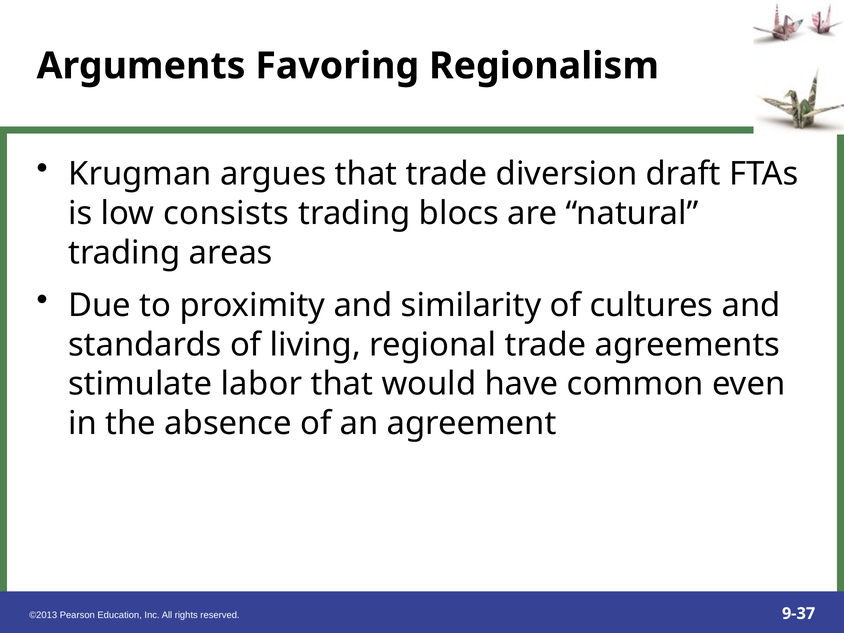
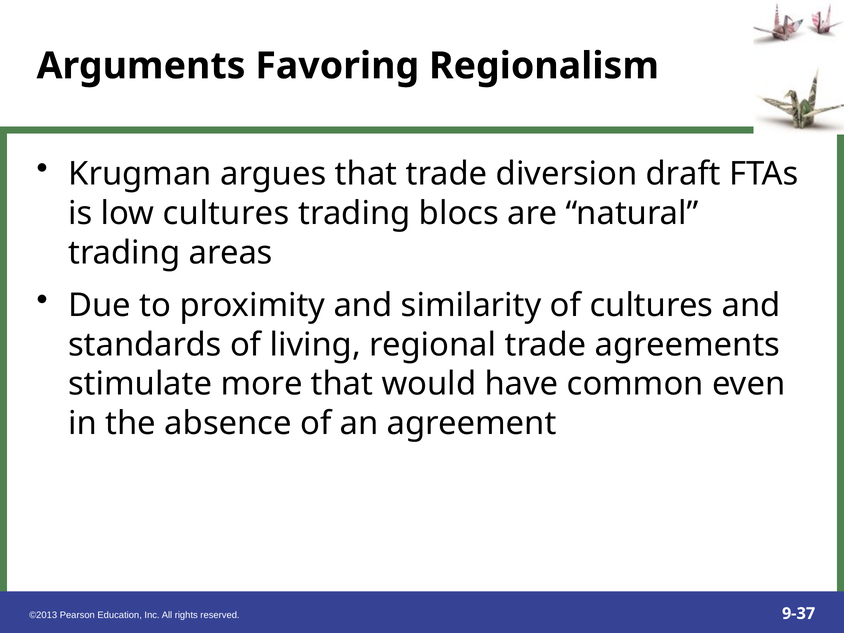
low consists: consists -> cultures
labor: labor -> more
